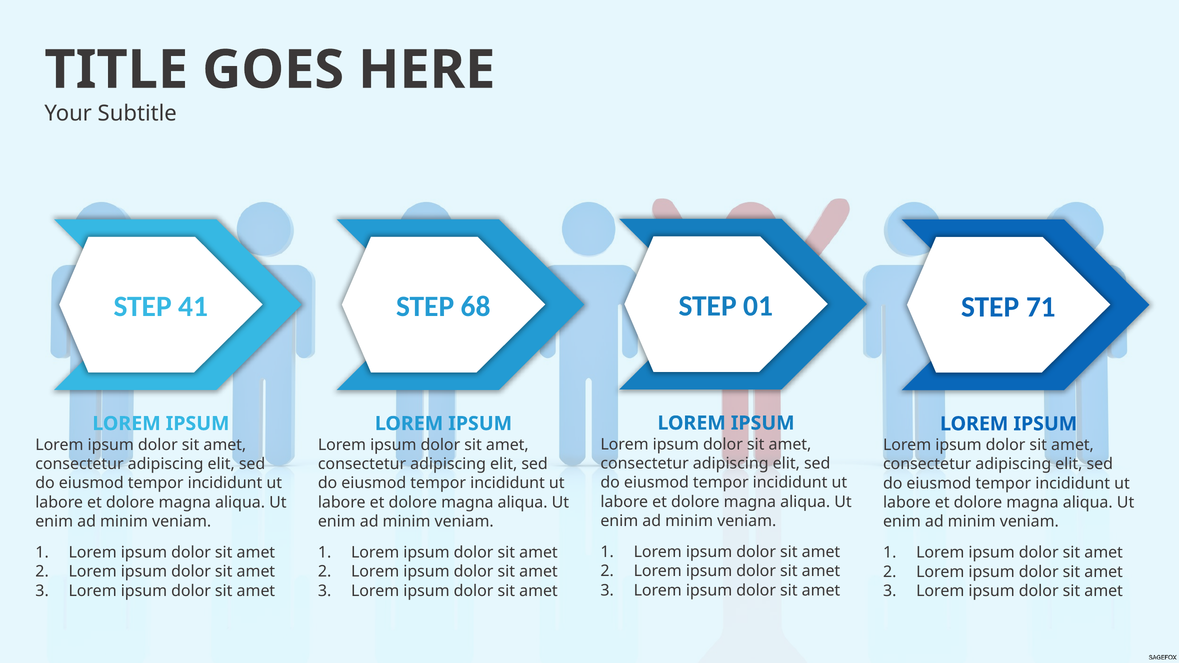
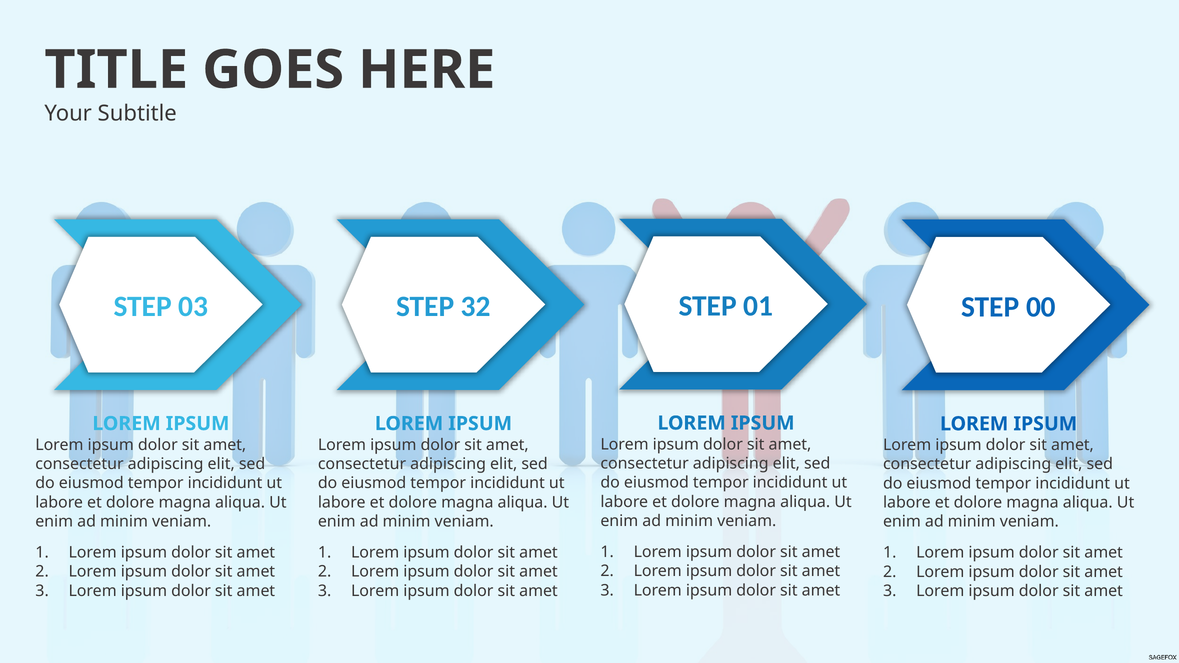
41: 41 -> 03
68: 68 -> 32
71: 71 -> 00
